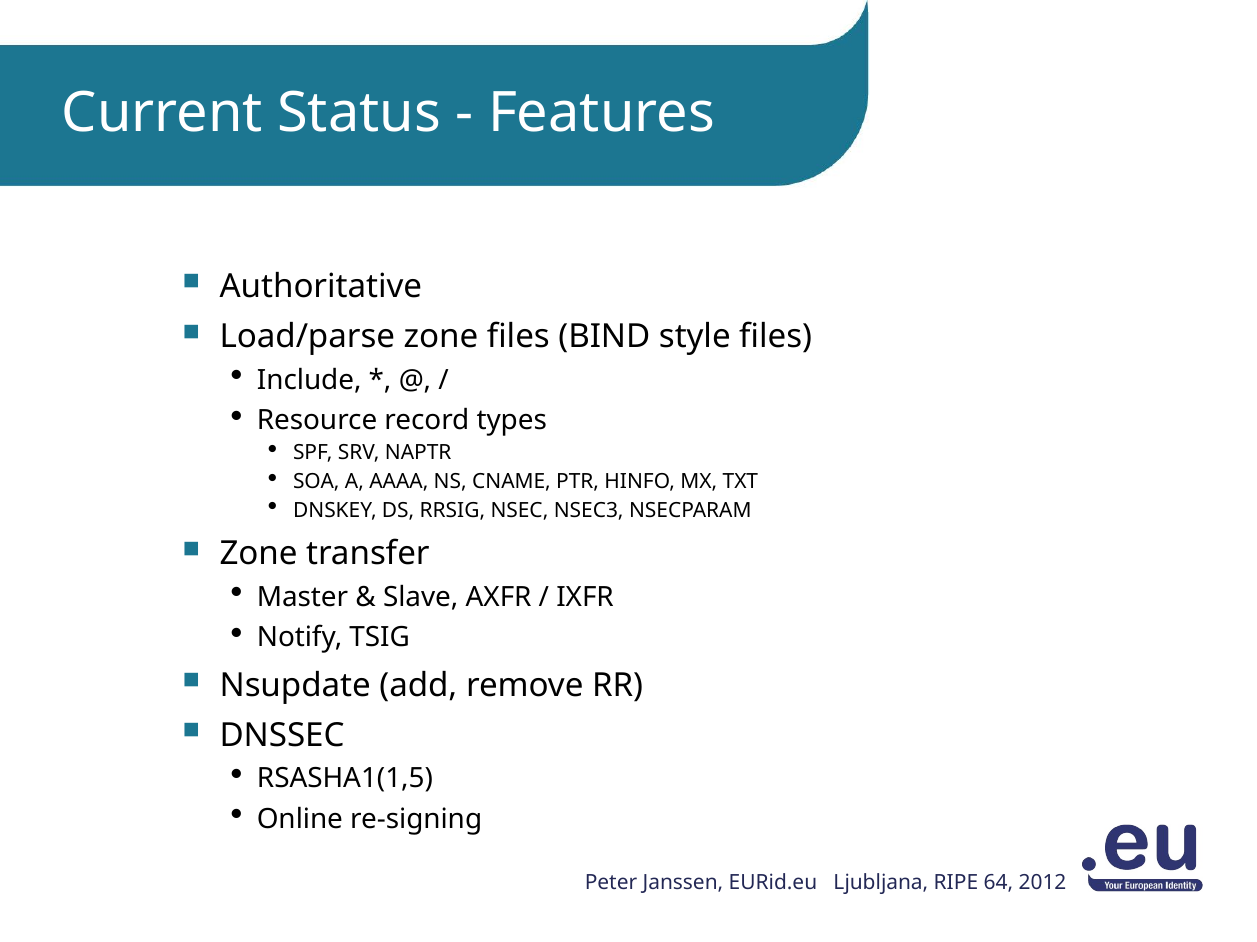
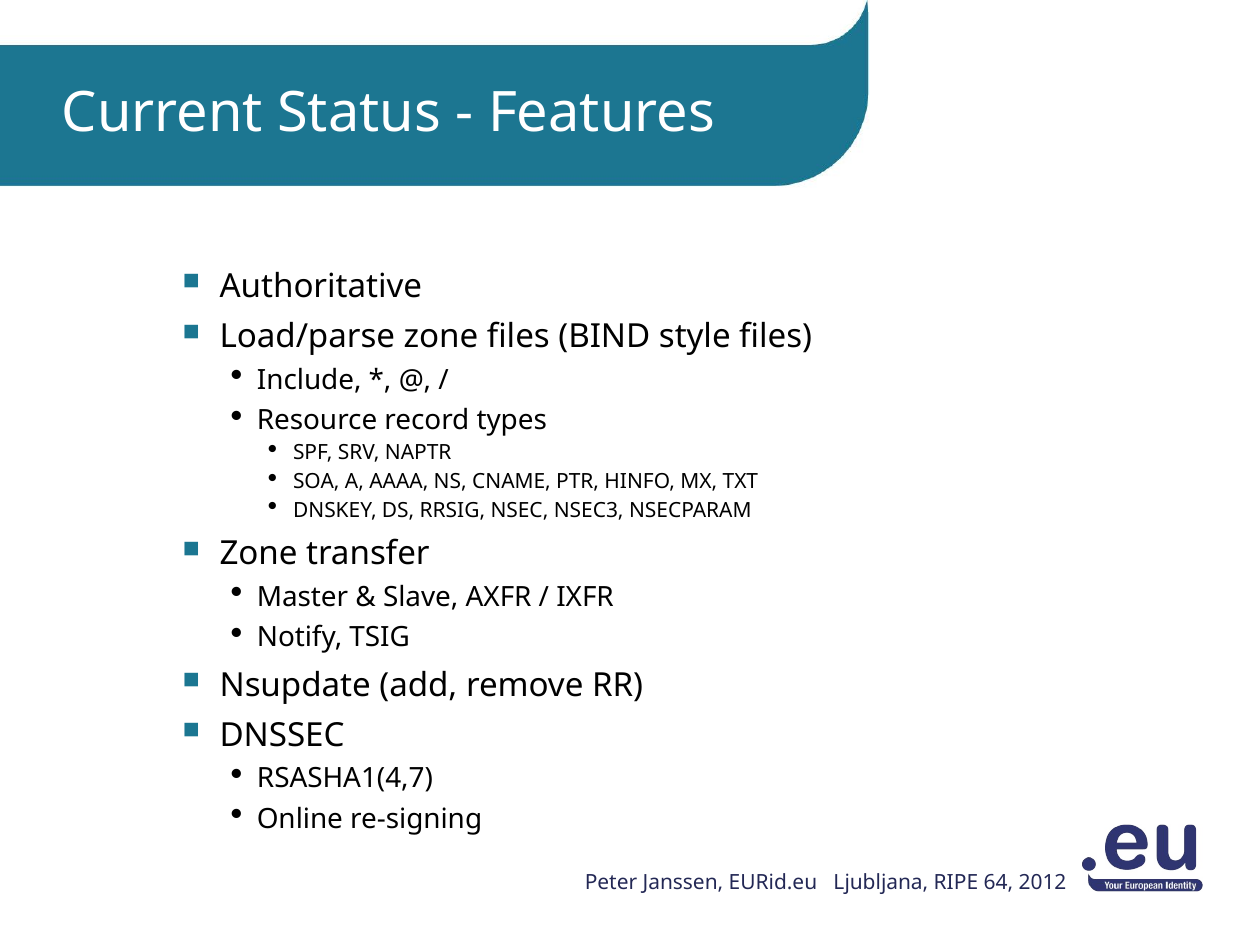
RSASHA1(1,5: RSASHA1(1,5 -> RSASHA1(4,7
